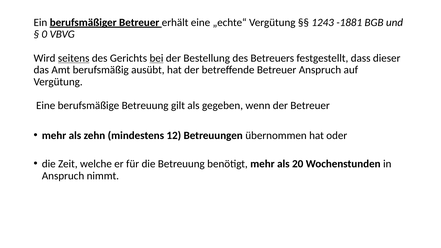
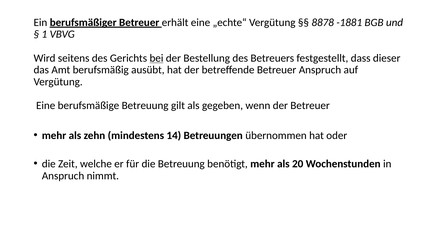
1243: 1243 -> 8878
0: 0 -> 1
seitens underline: present -> none
12: 12 -> 14
